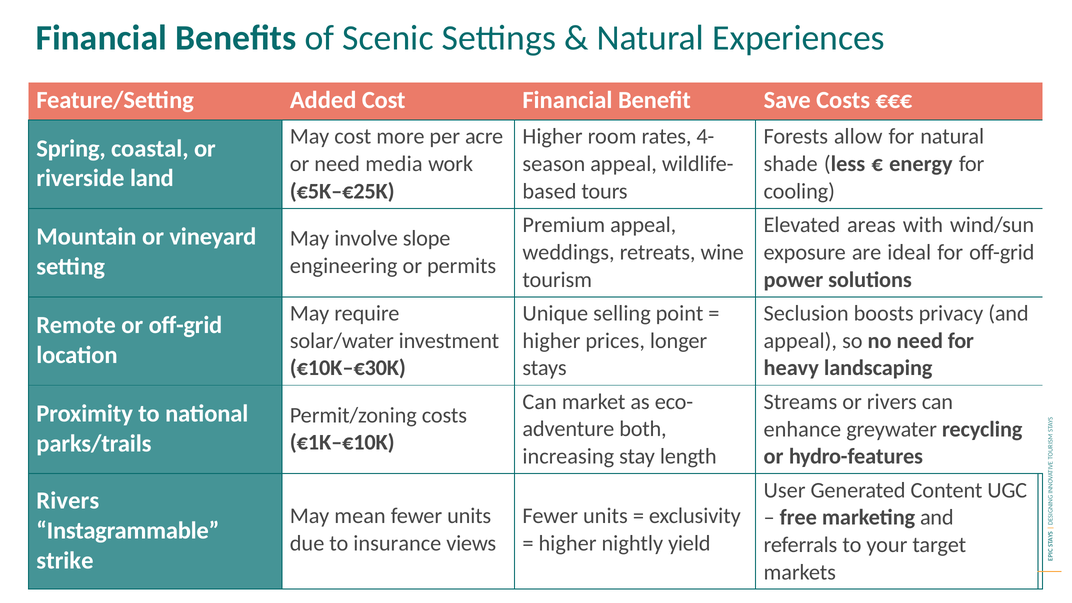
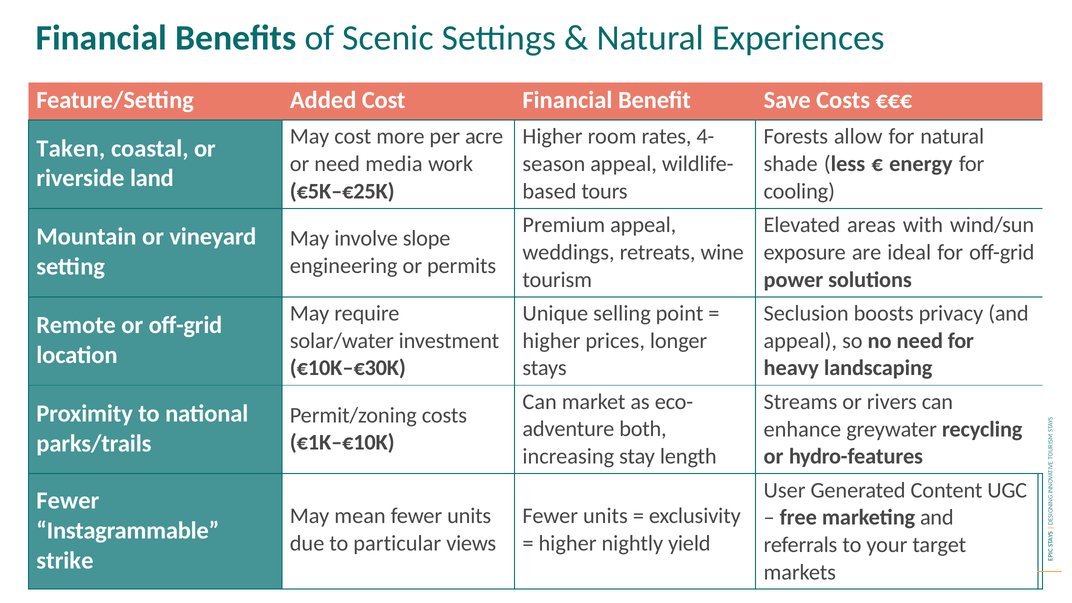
Spring: Spring -> Taken
Rivers at (68, 501): Rivers -> Fewer
insurance: insurance -> particular
